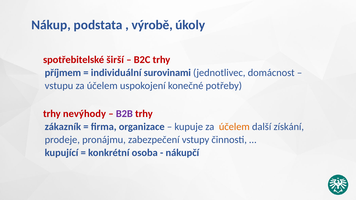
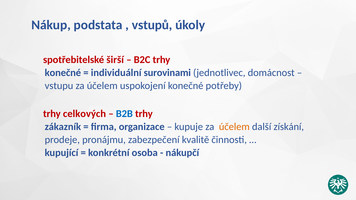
výrobě: výrobě -> vstupů
příjmem at (63, 73): příjmem -> konečné
nevýhody: nevýhody -> celkových
B2B colour: purple -> blue
vstupy: vstupy -> kvalitě
